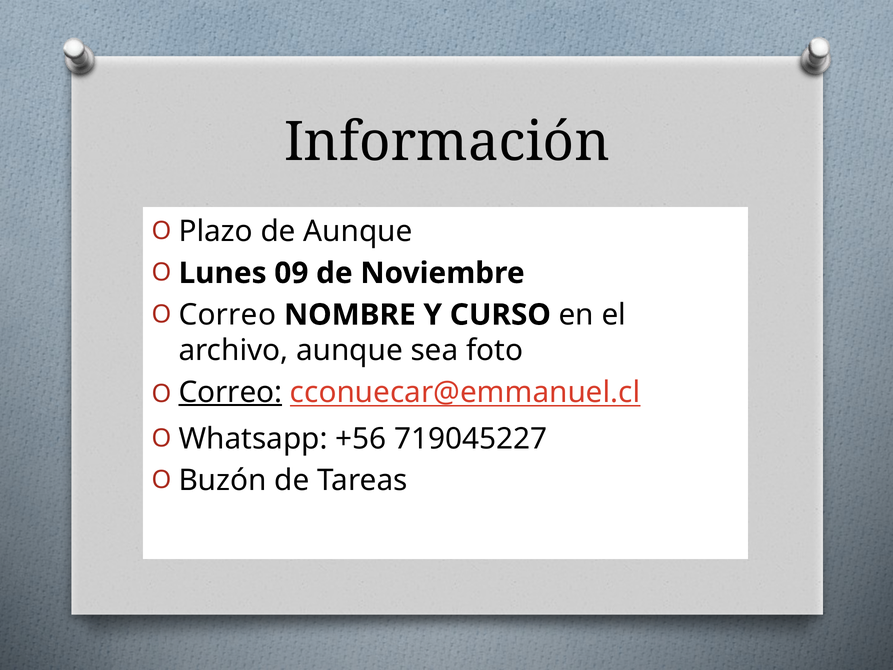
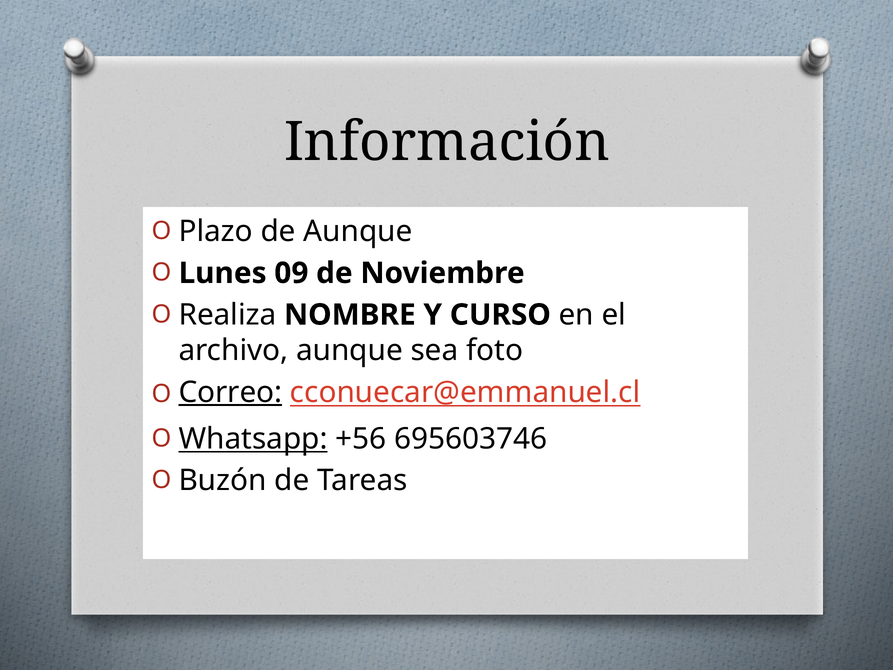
Correo at (227, 315): Correo -> Realiza
Whatsapp underline: none -> present
719045227: 719045227 -> 695603746
